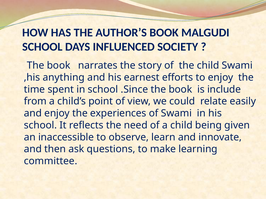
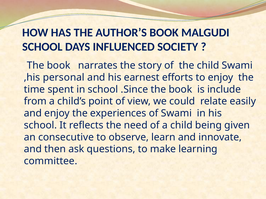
anything: anything -> personal
inaccessible: inaccessible -> consecutive
